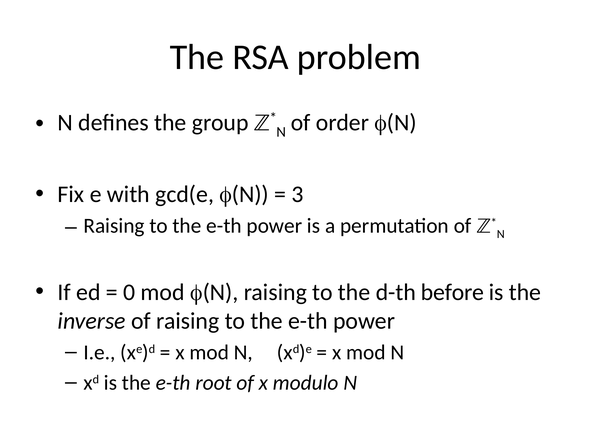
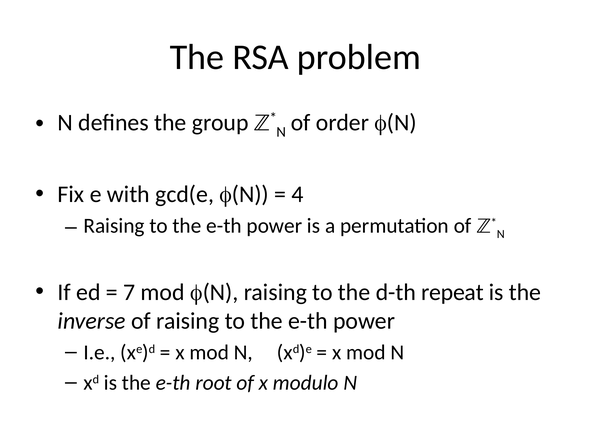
3: 3 -> 4
0: 0 -> 7
before: before -> repeat
